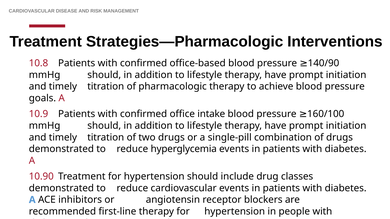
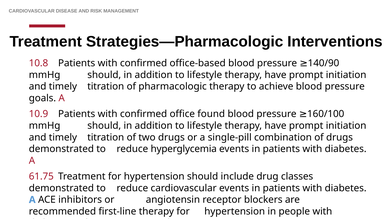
intake: intake -> found
10.90: 10.90 -> 61.75
